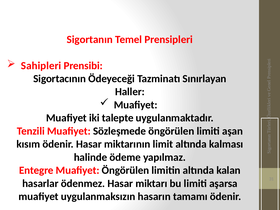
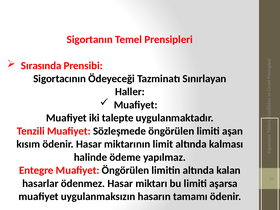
Sahipleri: Sahipleri -> Sırasında
